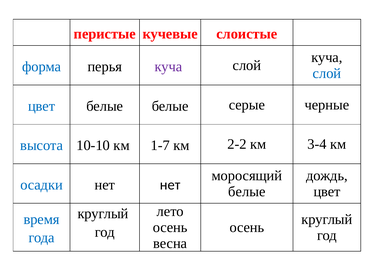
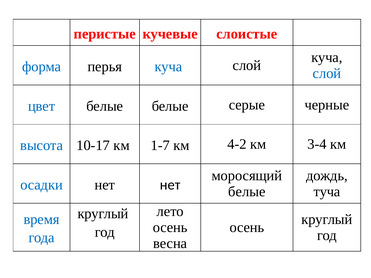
куча at (168, 67) colour: purple -> blue
10-10: 10-10 -> 10-17
2-2: 2-2 -> 4-2
цвет at (327, 192): цвет -> туча
